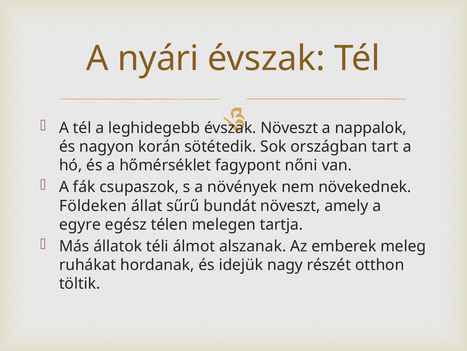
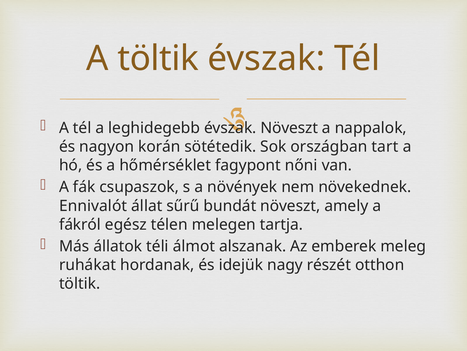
A nyári: nyári -> töltik
Földeken: Földeken -> Ennivalót
egyre: egyre -> fákról
